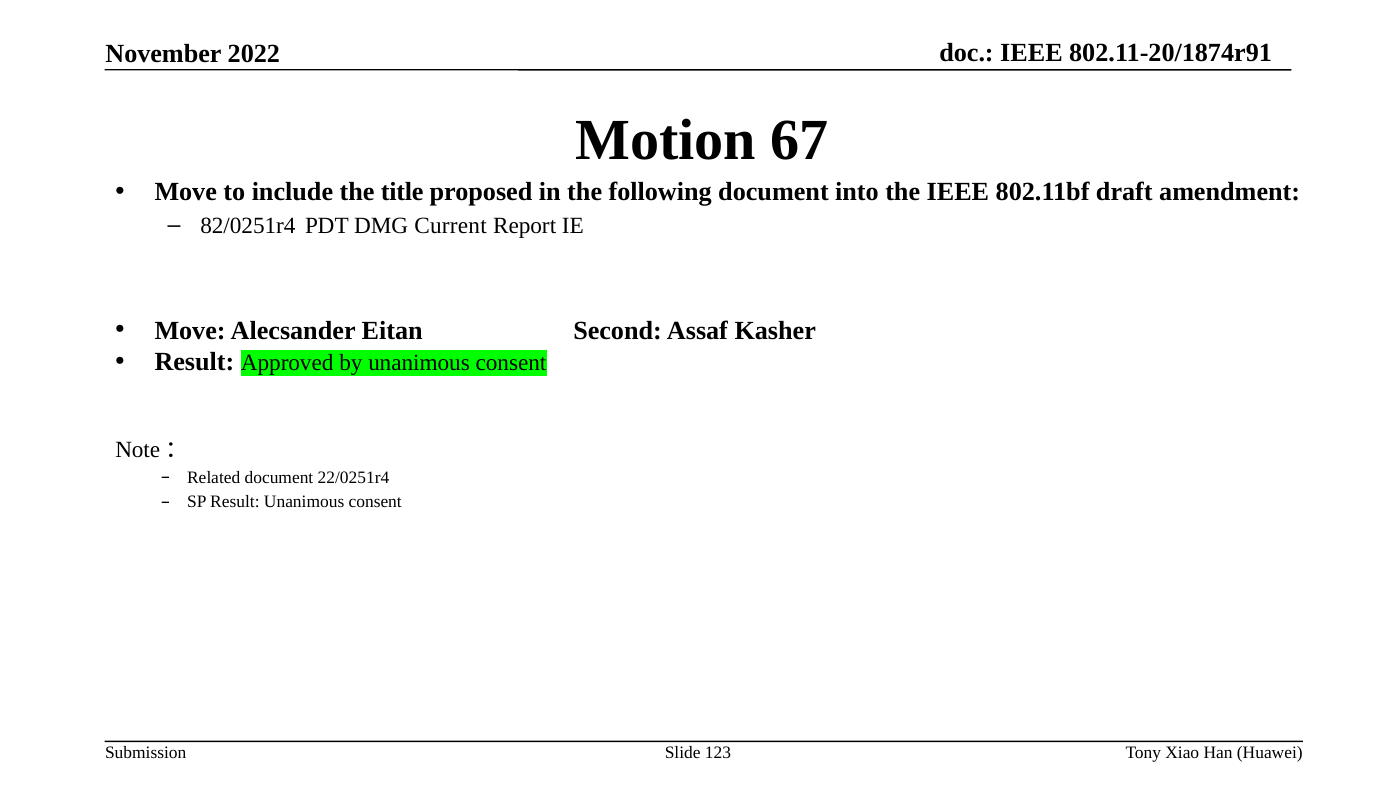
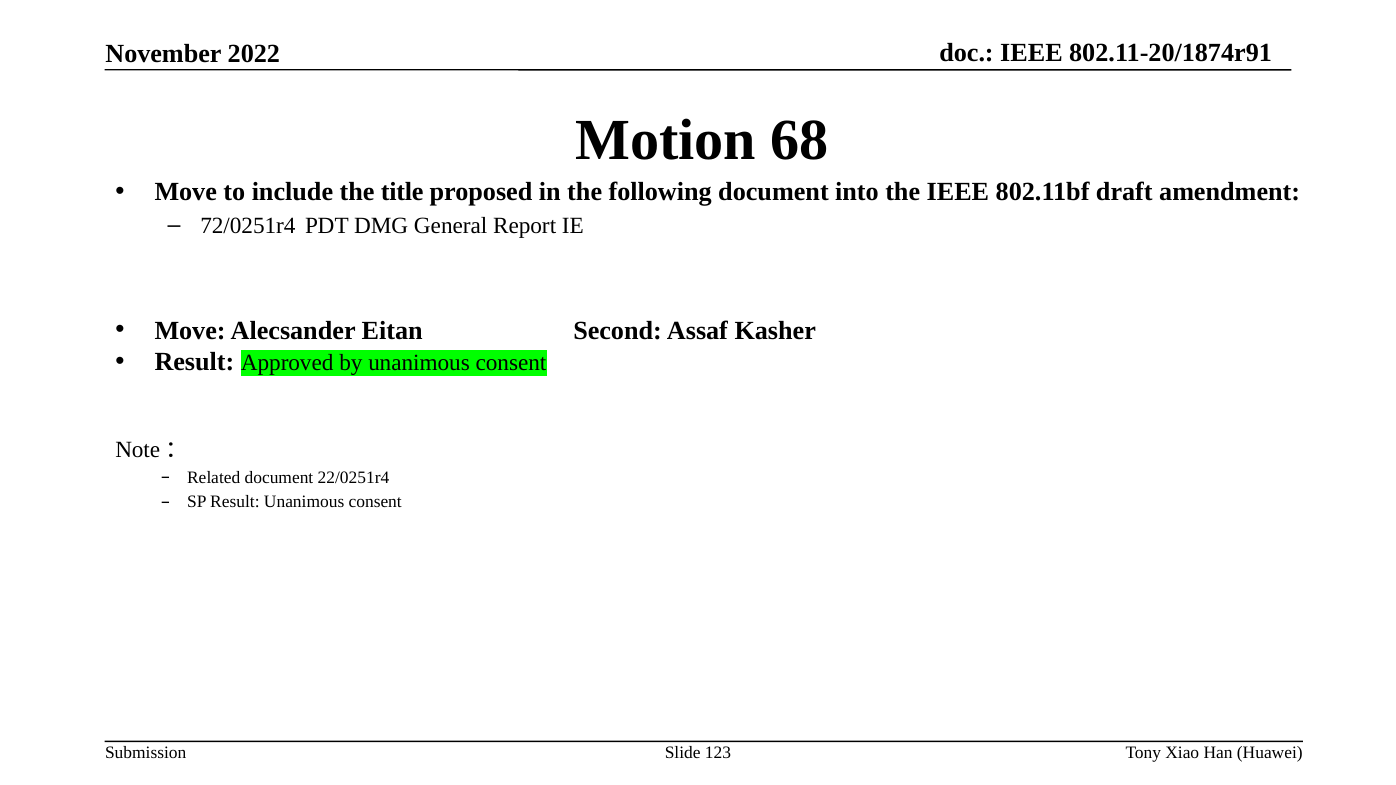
67: 67 -> 68
82/0251r4: 82/0251r4 -> 72/0251r4
Current: Current -> General
